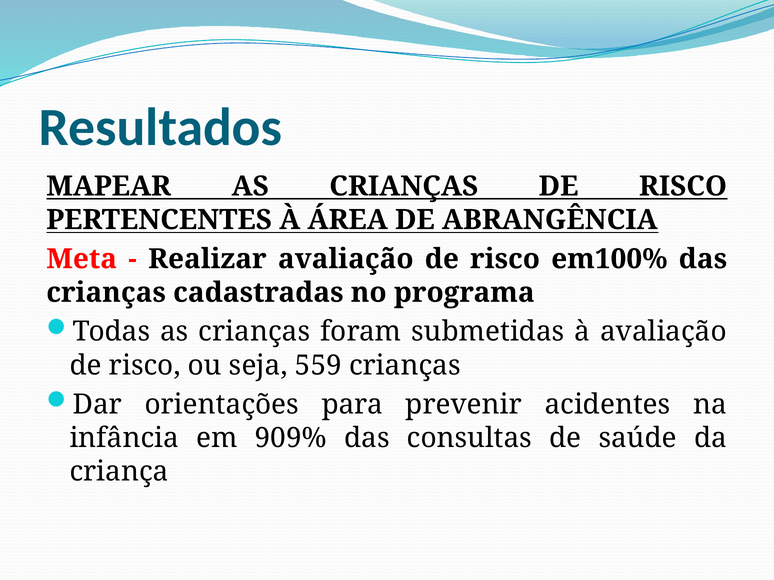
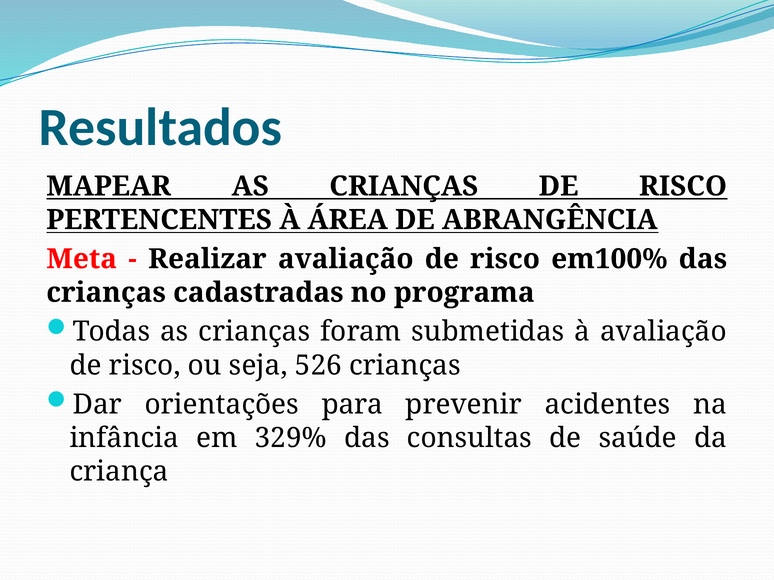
559: 559 -> 526
909%: 909% -> 329%
